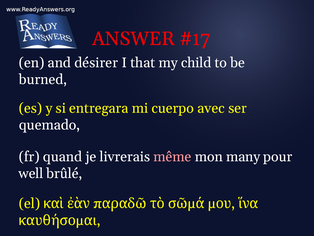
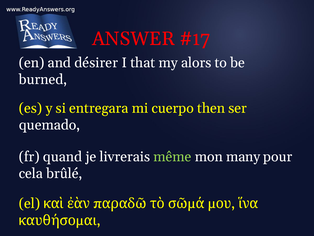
child: child -> alors
avec: avec -> then
même colour: pink -> light green
well: well -> cela
